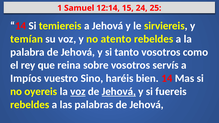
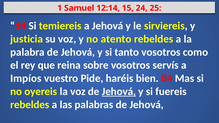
temían: temían -> justicia
Sino: Sino -> Pide
bien 14: 14 -> 84
voz at (78, 92) underline: present -> none
